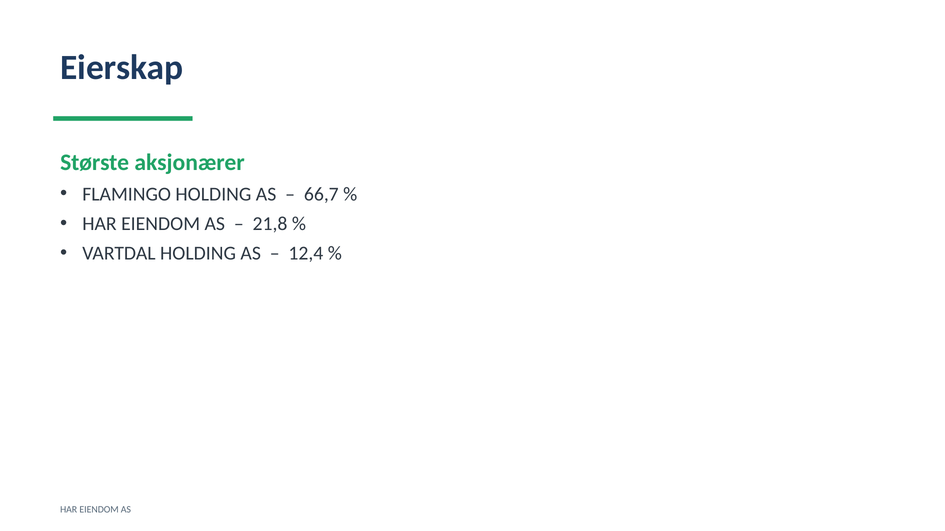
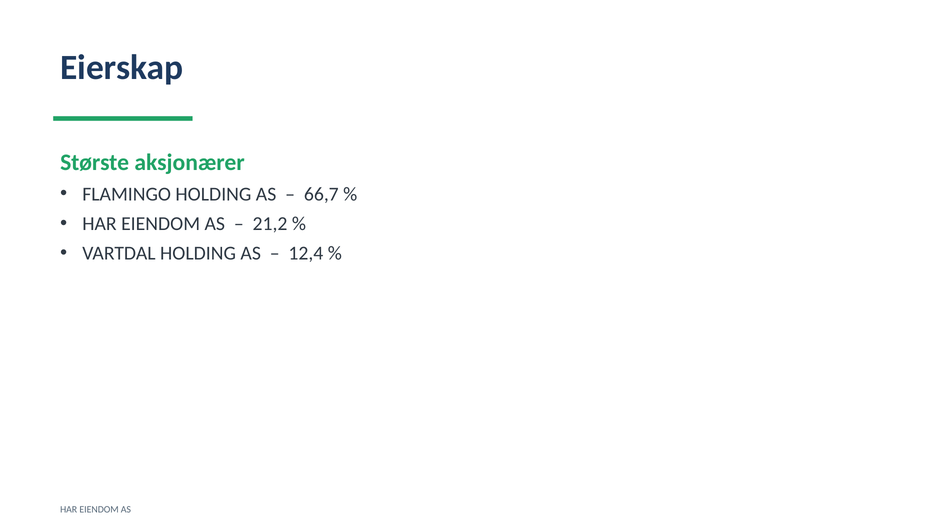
21,8: 21,8 -> 21,2
